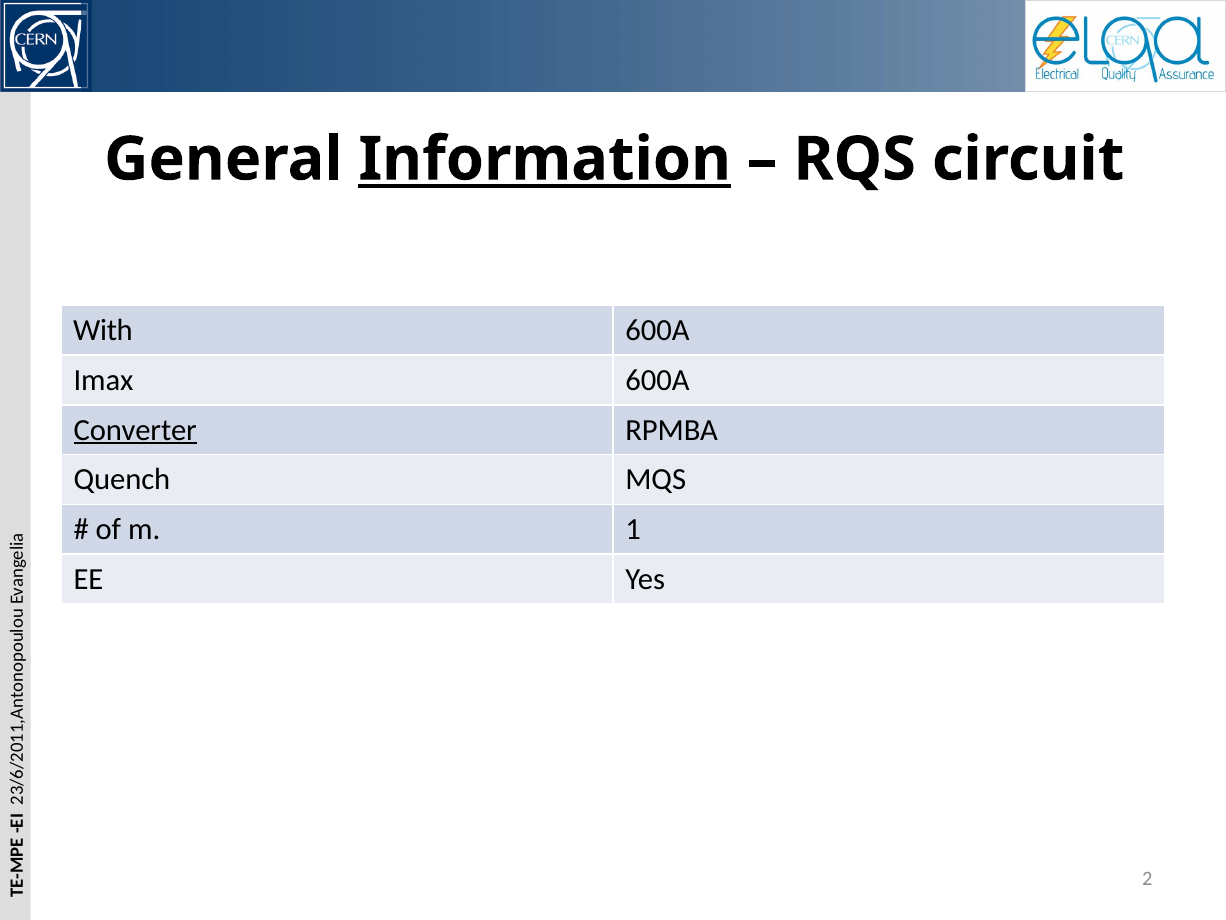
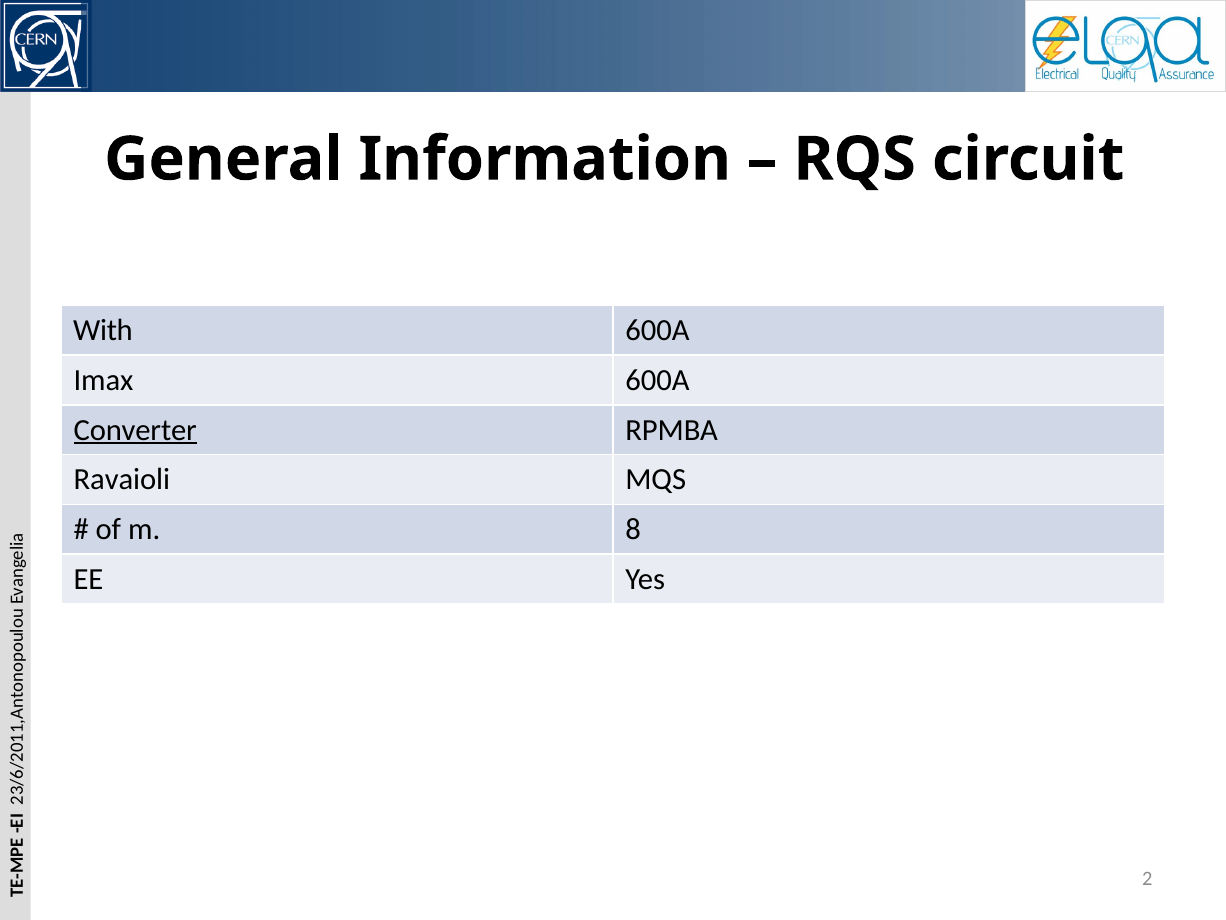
Information underline: present -> none
Quench: Quench -> Ravaioli
m 1: 1 -> 8
